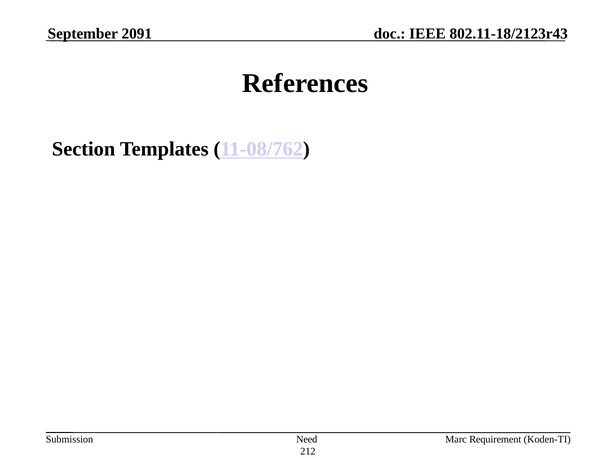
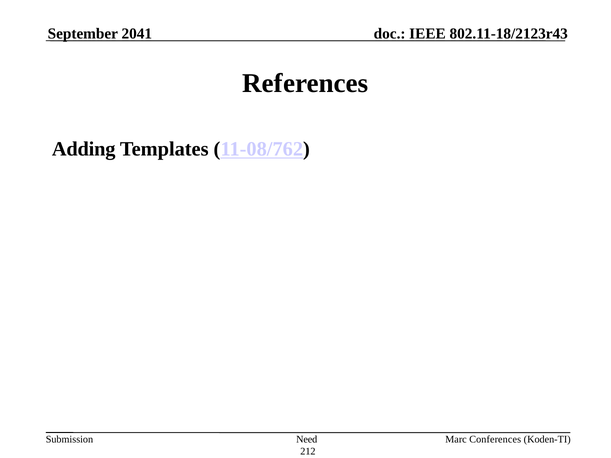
2091: 2091 -> 2041
Section: Section -> Adding
Requirement: Requirement -> Conferences
